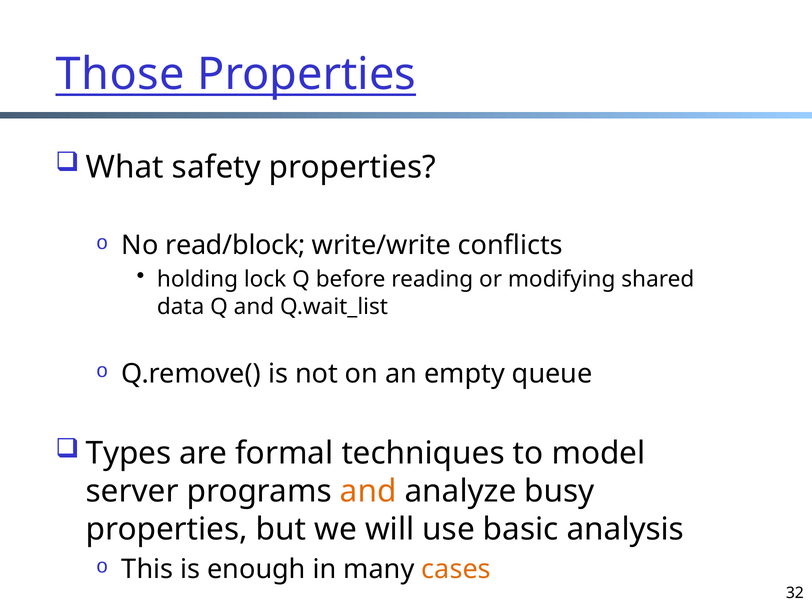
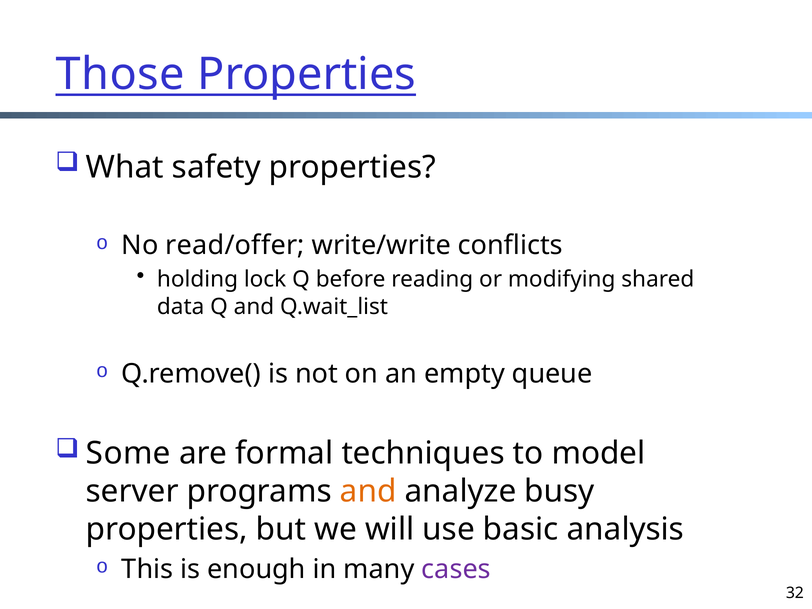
read/block: read/block -> read/offer
Types: Types -> Some
cases colour: orange -> purple
